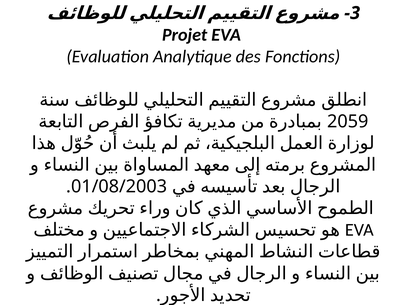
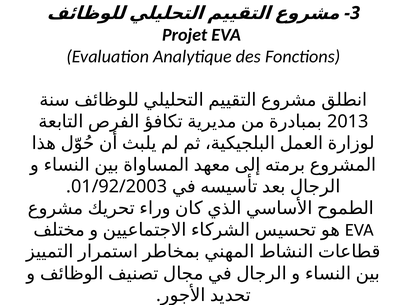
2059: 2059 -> 2013
01/08/2003: 01/08/2003 -> 01/92/2003
